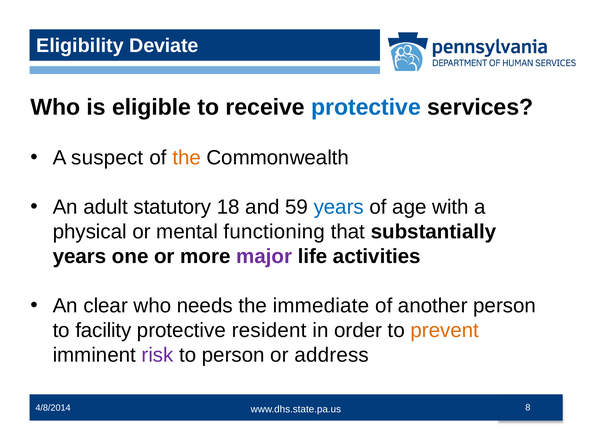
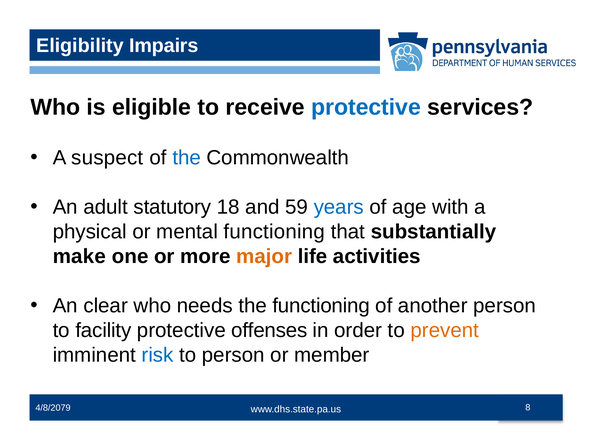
Deviate: Deviate -> Impairs
the at (187, 158) colour: orange -> blue
years at (79, 256): years -> make
major colour: purple -> orange
the immediate: immediate -> functioning
resident: resident -> offenses
risk colour: purple -> blue
address: address -> member
4/8/2014: 4/8/2014 -> 4/8/2079
